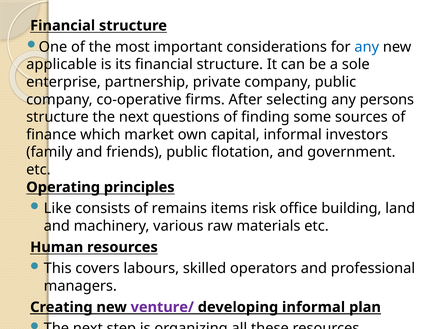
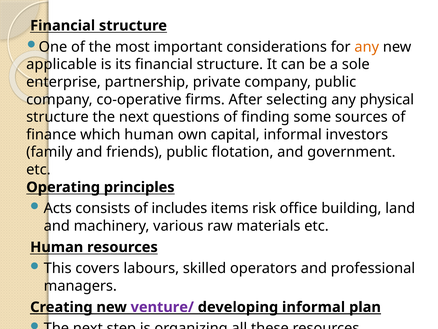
any at (367, 47) colour: blue -> orange
persons: persons -> physical
which market: market -> human
Like: Like -> Acts
remains: remains -> includes
